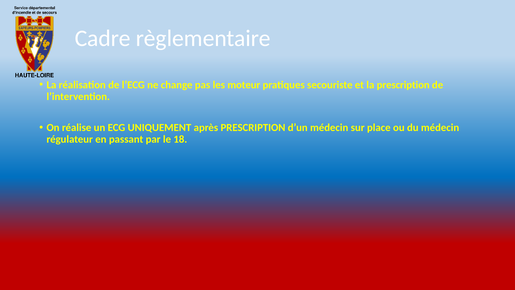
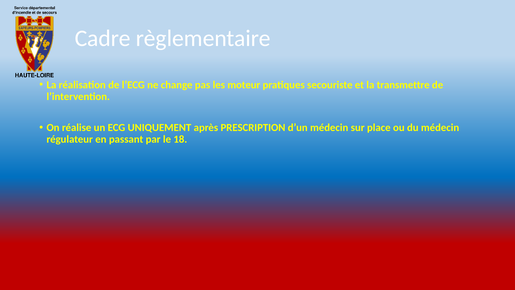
la prescription: prescription -> transmettre
